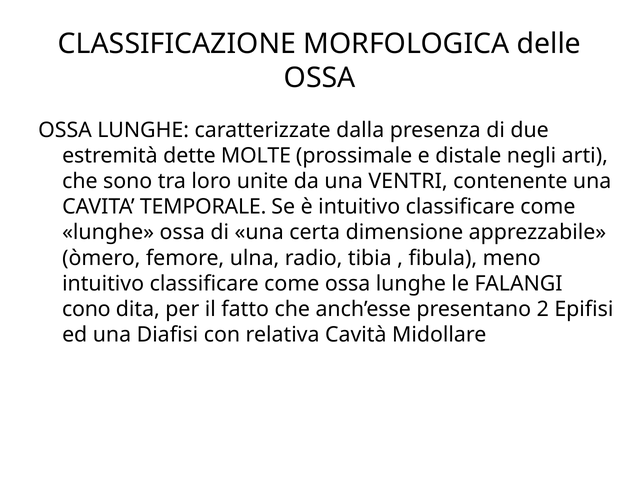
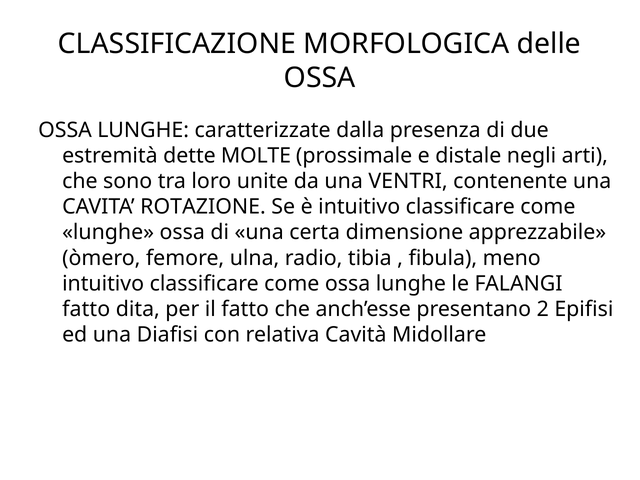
TEMPORALE: TEMPORALE -> ROTAZIONE
cono at (86, 309): cono -> fatto
